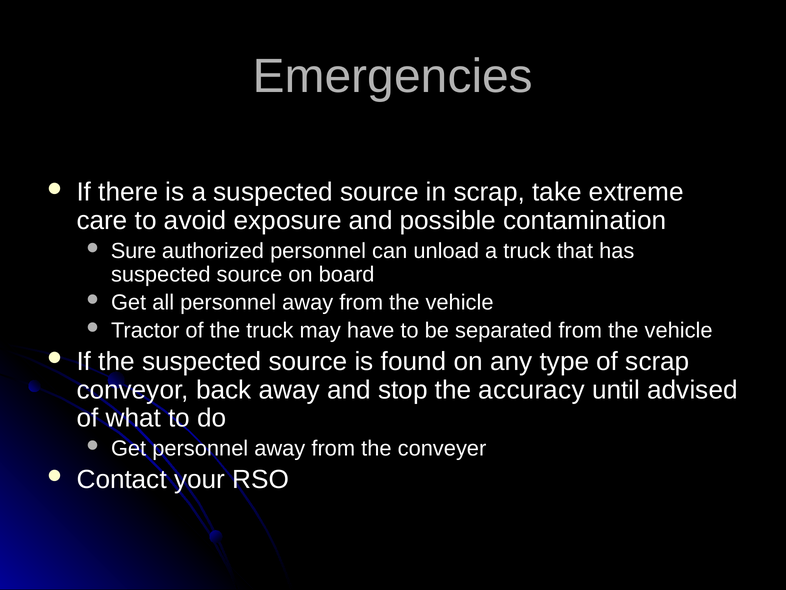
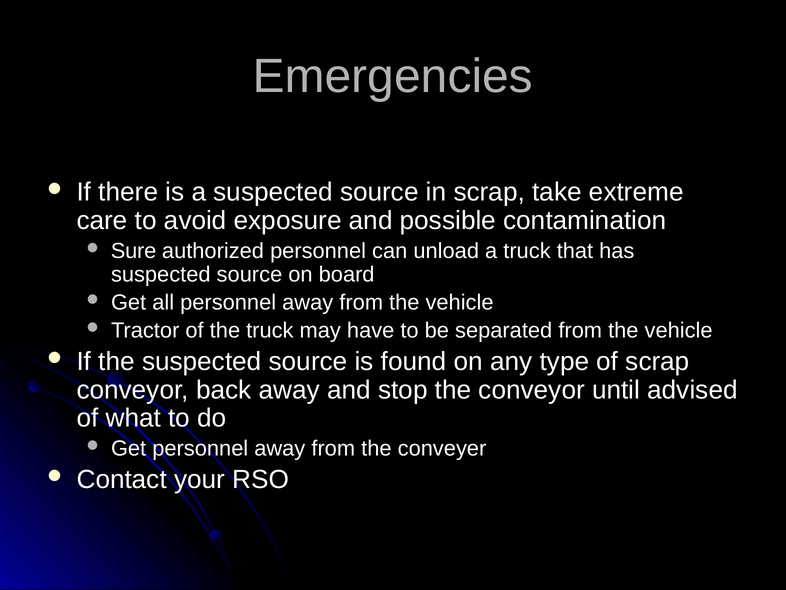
the accuracy: accuracy -> conveyor
